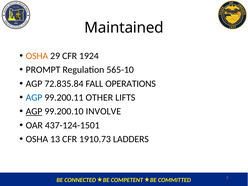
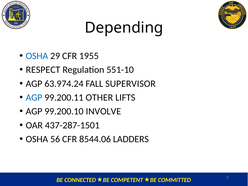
Maintained: Maintained -> Depending
OSHA at (37, 56) colour: orange -> blue
1924: 1924 -> 1955
PROMPT: PROMPT -> RESPECT
565-10: 565-10 -> 551-10
72.835.84: 72.835.84 -> 63.974.24
OPERATIONS: OPERATIONS -> SUPERVISOR
AGP at (34, 111) underline: present -> none
437-124-1501: 437-124-1501 -> 437-287-1501
13: 13 -> 56
1910.73: 1910.73 -> 8544.06
